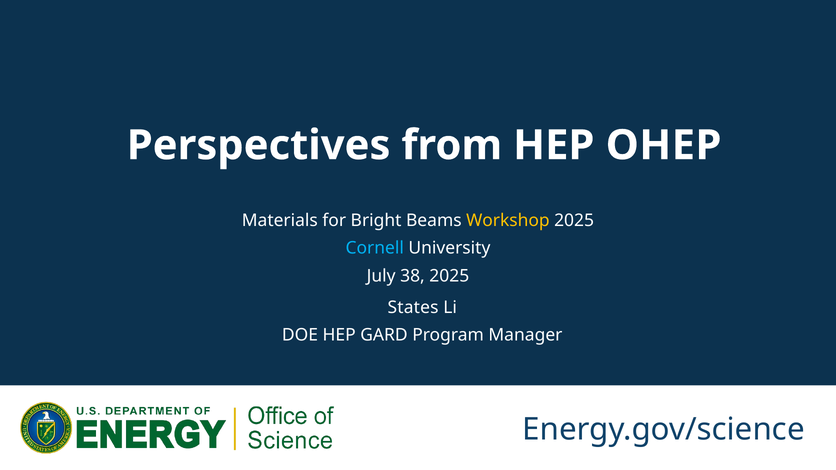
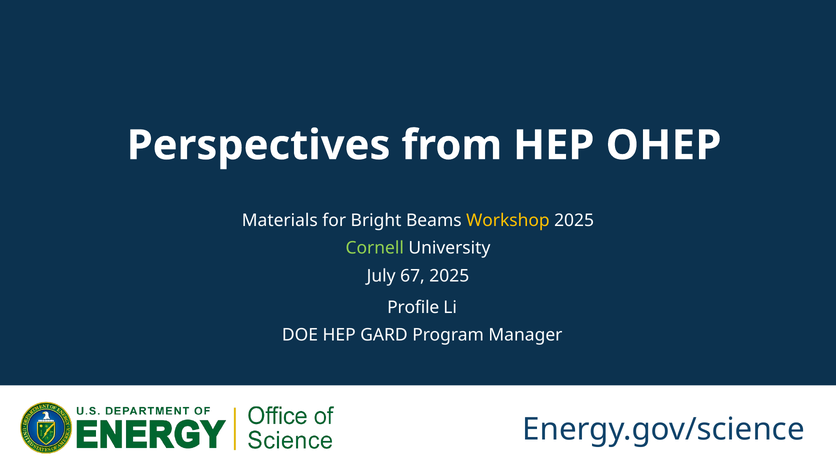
Cornell colour: light blue -> light green
38: 38 -> 67
States: States -> Profile
